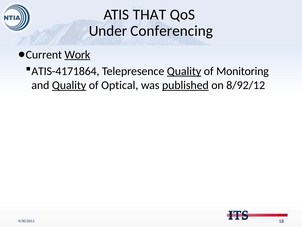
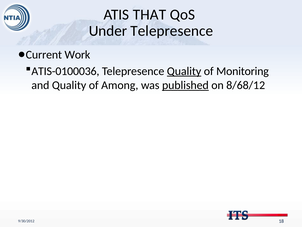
Under Conferencing: Conferencing -> Telepresence
Work underline: present -> none
ATIS-4171864: ATIS-4171864 -> ATIS-0100036
Quality at (69, 85) underline: present -> none
Optical: Optical -> Among
8/92/12: 8/92/12 -> 8/68/12
